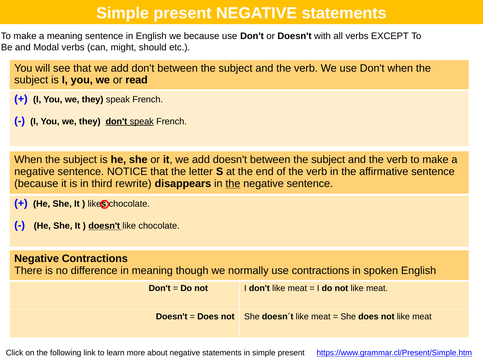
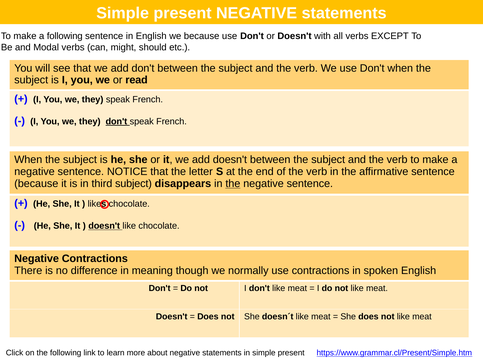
a meaning: meaning -> following
speak at (142, 121) underline: present -> none
third rewrite: rewrite -> subject
